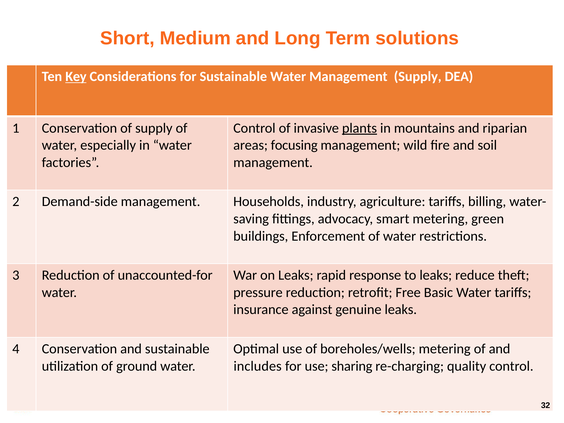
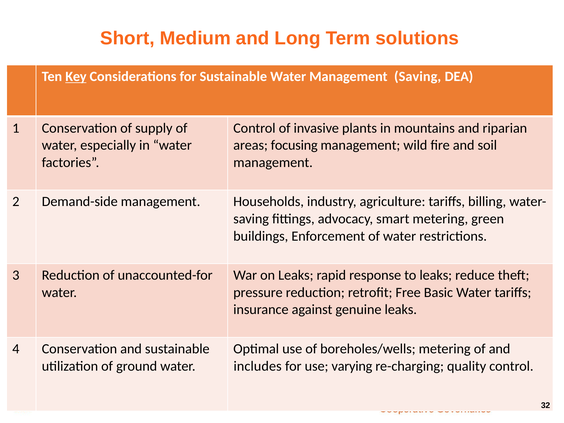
Management Supply: Supply -> Saving
plants underline: present -> none
sharing: sharing -> varying
